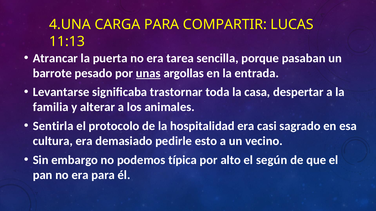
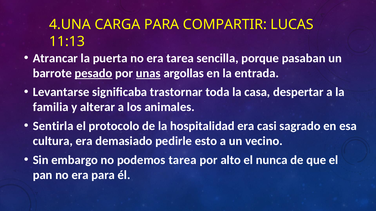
pesado underline: none -> present
podemos típica: típica -> tarea
según: según -> nunca
